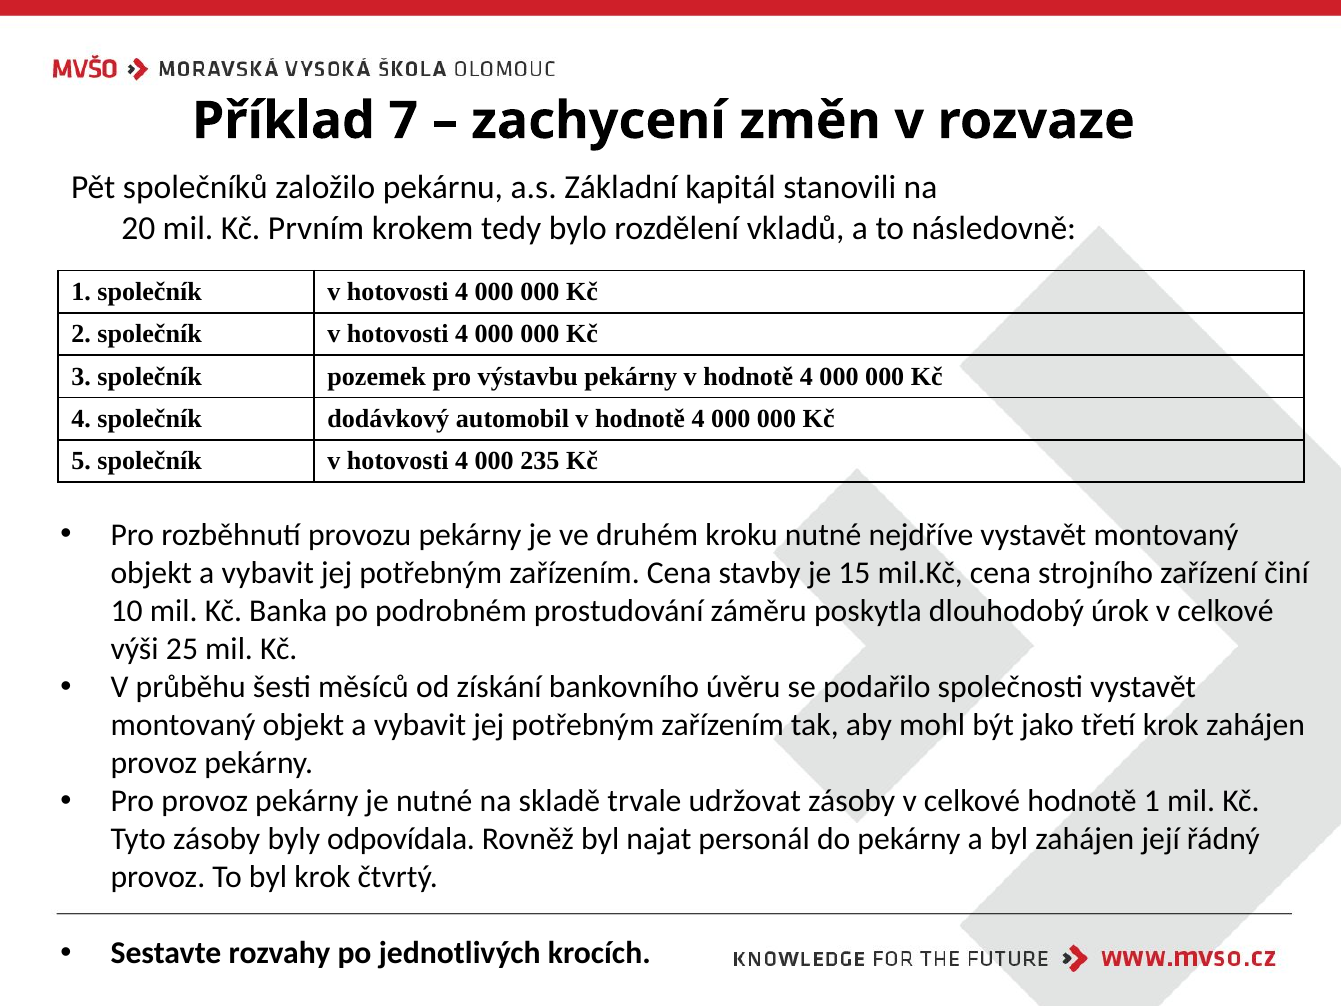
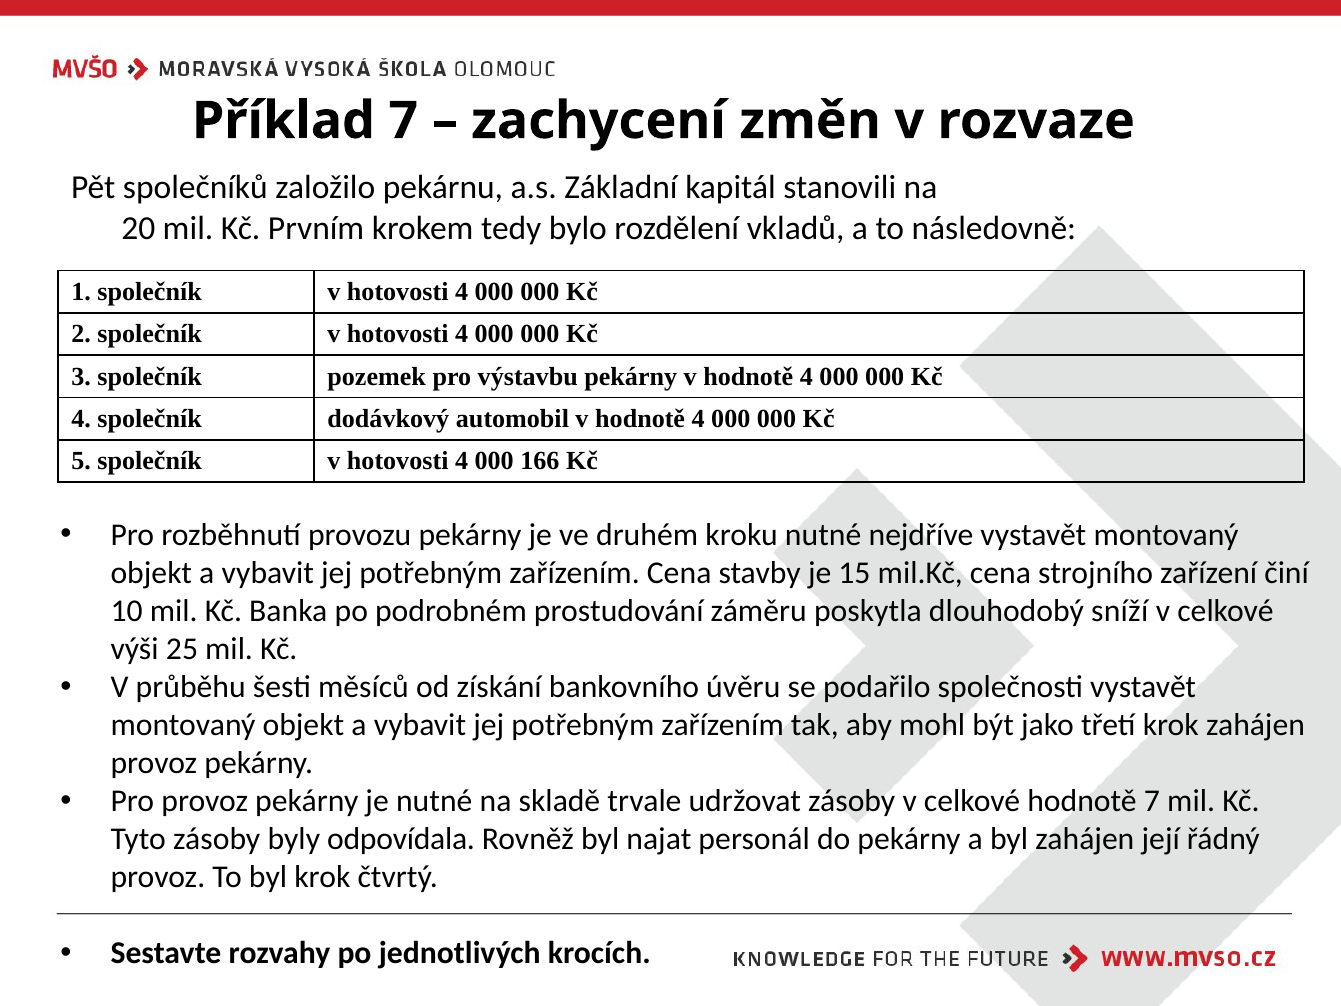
235: 235 -> 166
úrok: úrok -> sníží
hodnotě 1: 1 -> 7
